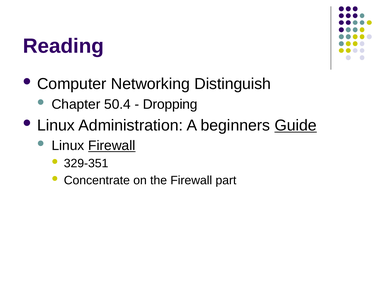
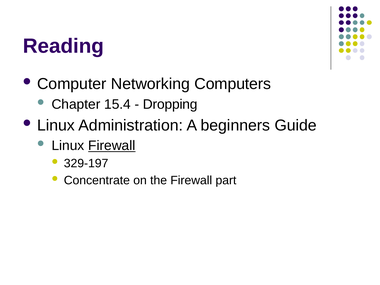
Distinguish: Distinguish -> Computers
50.4: 50.4 -> 15.4
Guide underline: present -> none
329-351: 329-351 -> 329-197
